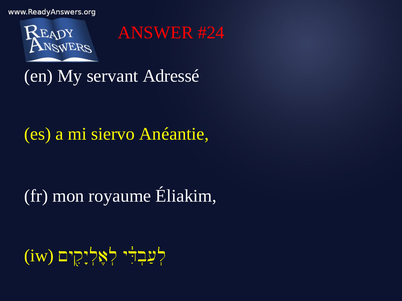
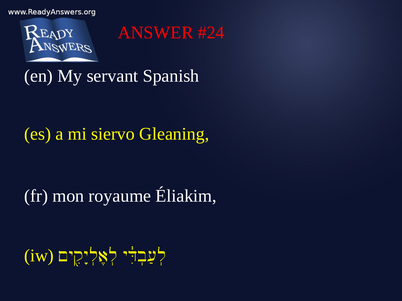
Adressé: Adressé -> Spanish
Anéantie: Anéantie -> Gleaning
